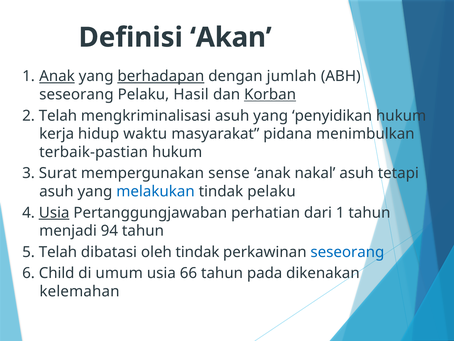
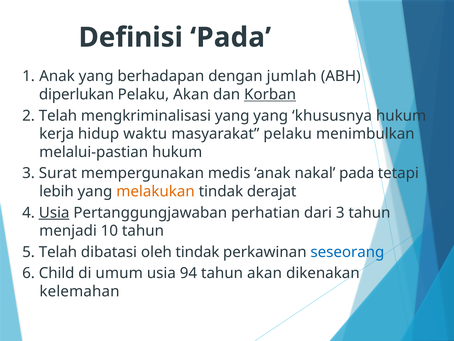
Definisi Akan: Akan -> Pada
Anak at (57, 76) underline: present -> none
berhadapan underline: present -> none
seseorang at (76, 94): seseorang -> diperlukan
Pelaku Hasil: Hasil -> Akan
mengkriminalisasi asuh: asuh -> yang
penyidikan: penyidikan -> khususnya
masyarakat pidana: pidana -> pelaku
terbaik-pastian: terbaik-pastian -> melalui-pastian
sense: sense -> medis
nakal asuh: asuh -> pada
asuh at (56, 191): asuh -> lebih
melakukan colour: blue -> orange
tindak pelaku: pelaku -> derajat
dari 1: 1 -> 3
94: 94 -> 10
66: 66 -> 94
tahun pada: pada -> akan
